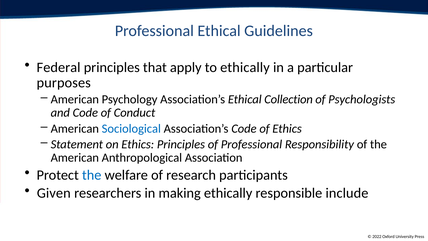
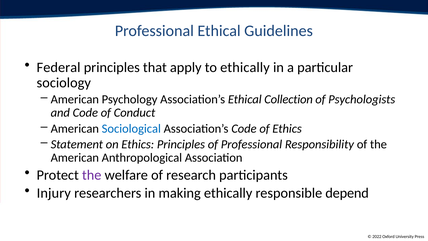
purposes: purposes -> sociology
the at (92, 175) colour: blue -> purple
Given: Given -> Injury
include: include -> depend
